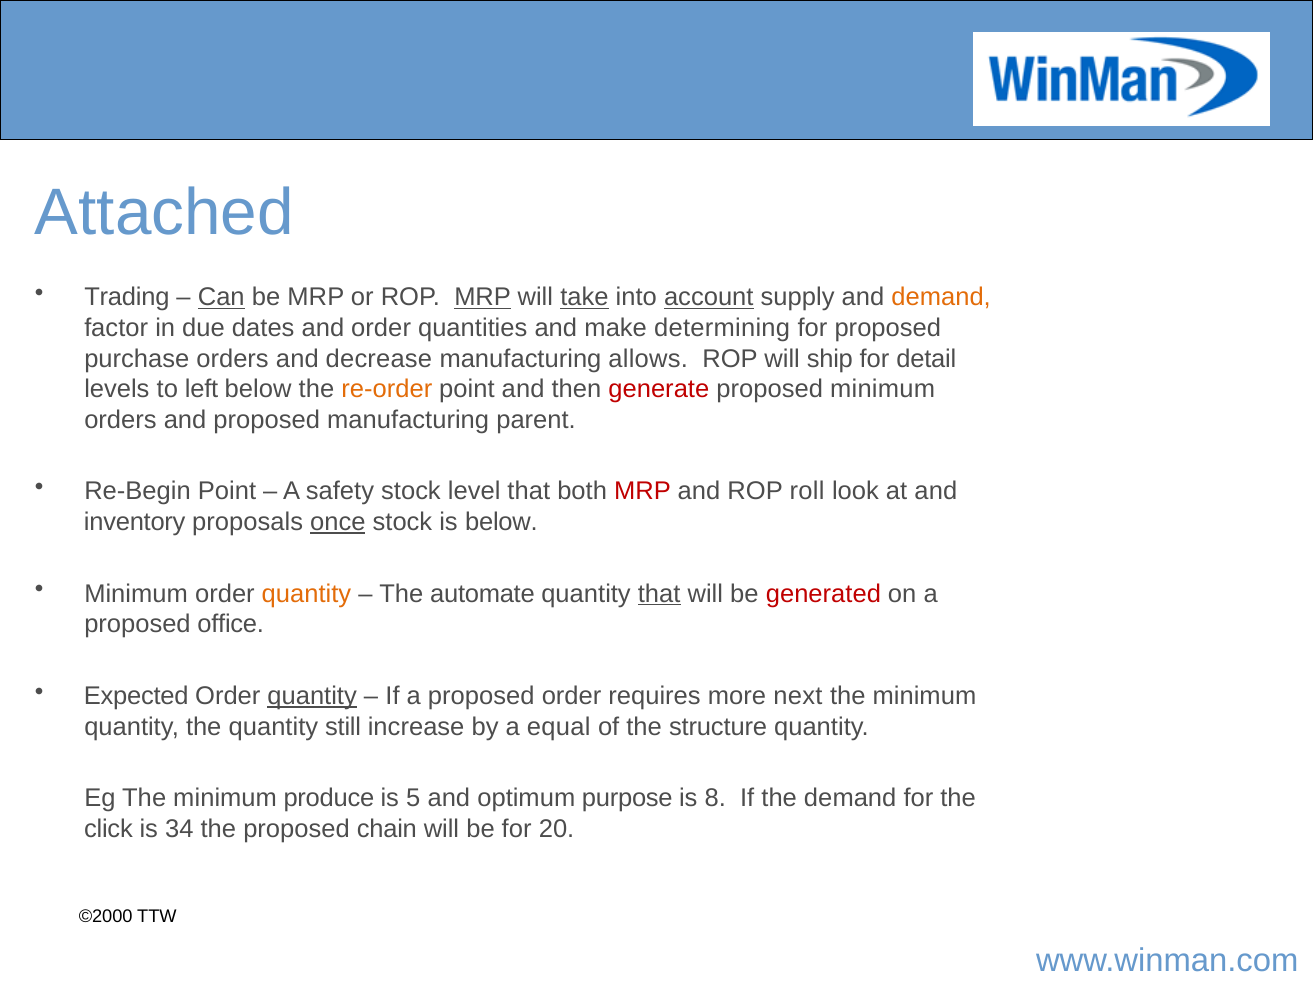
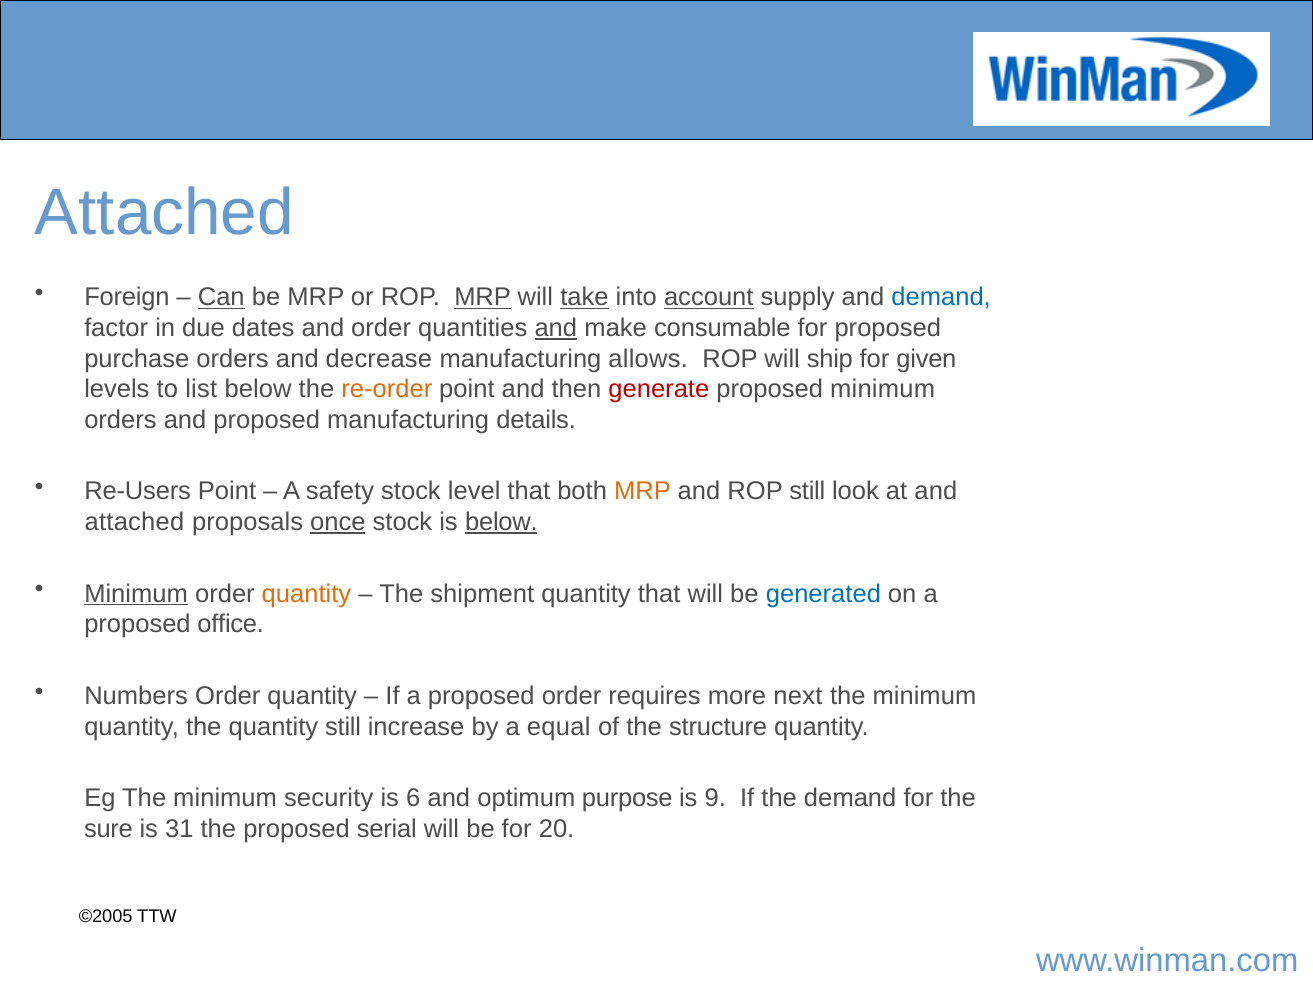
Trading: Trading -> Foreign
demand at (941, 297) colour: orange -> blue
and at (556, 328) underline: none -> present
determining: determining -> consumable
detail: detail -> given
left: left -> list
parent: parent -> details
Re-Begin: Re-Begin -> Re-Users
MRP at (642, 491) colour: red -> orange
ROP roll: roll -> still
inventory at (135, 522): inventory -> attached
below at (501, 522) underline: none -> present
Minimum at (136, 594) underline: none -> present
automate: automate -> shipment
that at (659, 594) underline: present -> none
generated colour: red -> blue
Expected: Expected -> Numbers
quantity at (312, 696) underline: present -> none
produce: produce -> security
5: 5 -> 6
8: 8 -> 9
click: click -> sure
34: 34 -> 31
chain: chain -> serial
©2000: ©2000 -> ©2005
